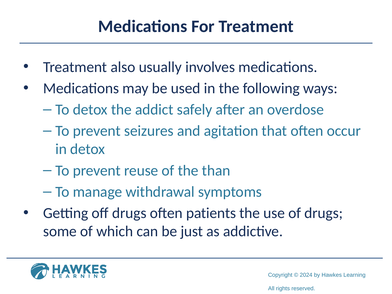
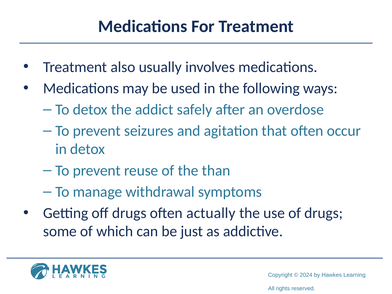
patients: patients -> actually
